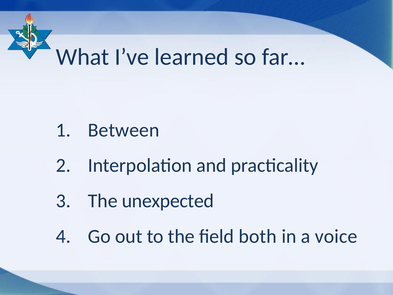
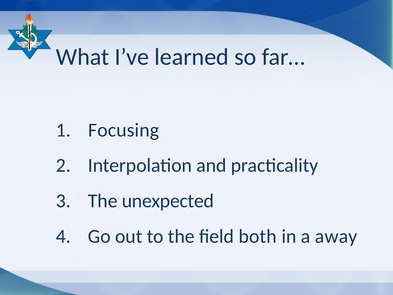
Between: Between -> Focusing
voice: voice -> away
